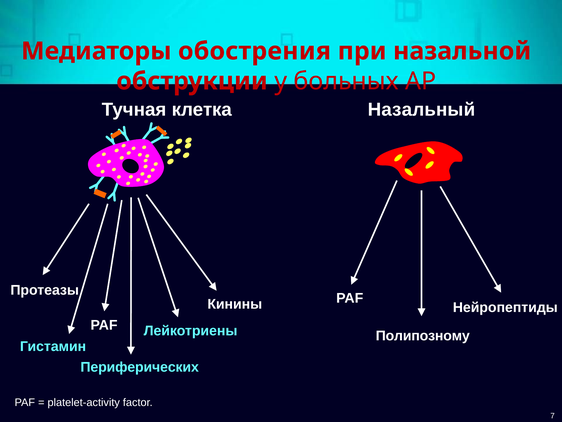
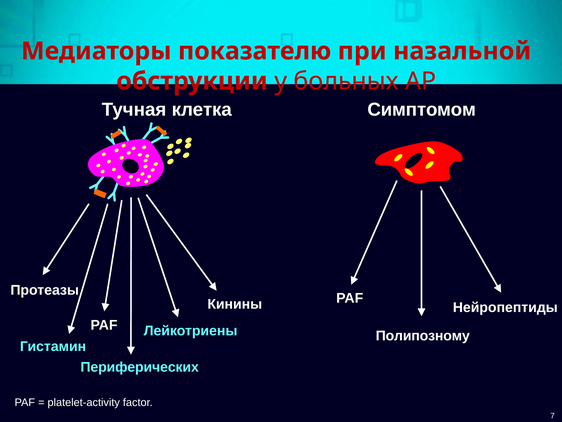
обострения: обострения -> показателю
Назальный: Назальный -> Симптомом
